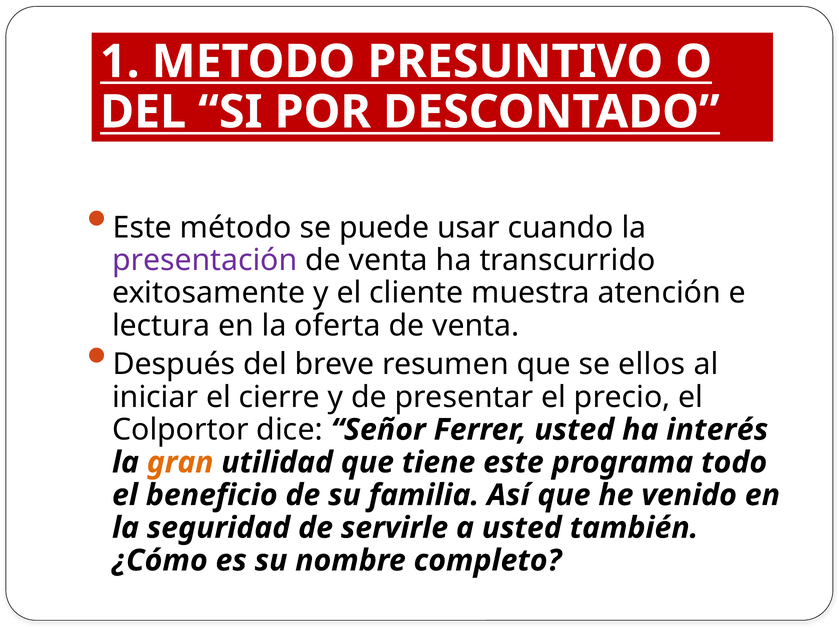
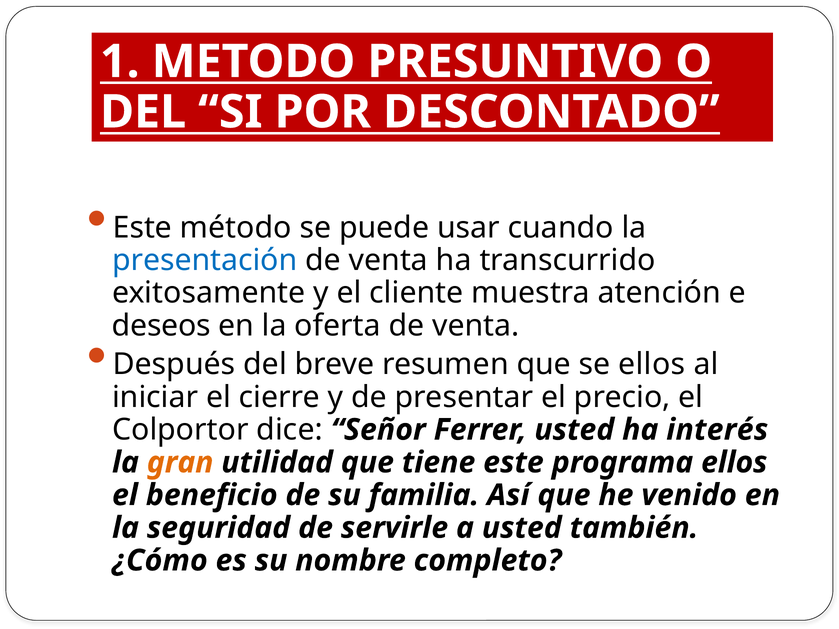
presentación colour: purple -> blue
lectura: lectura -> deseos
programa todo: todo -> ellos
